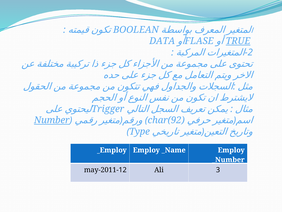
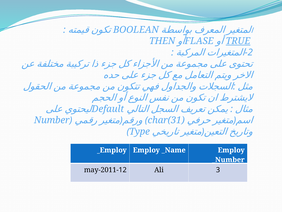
DATA: DATA -> THEN
Trigger: Trigger -> Default
Number underline: present -> none
char(92: char(92 -> char(31
